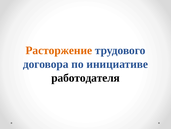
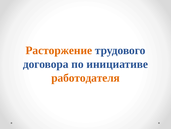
работодателя colour: black -> orange
